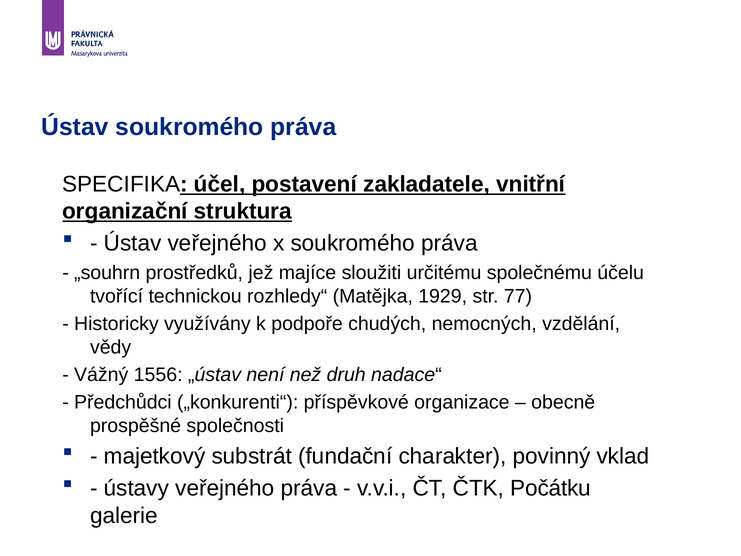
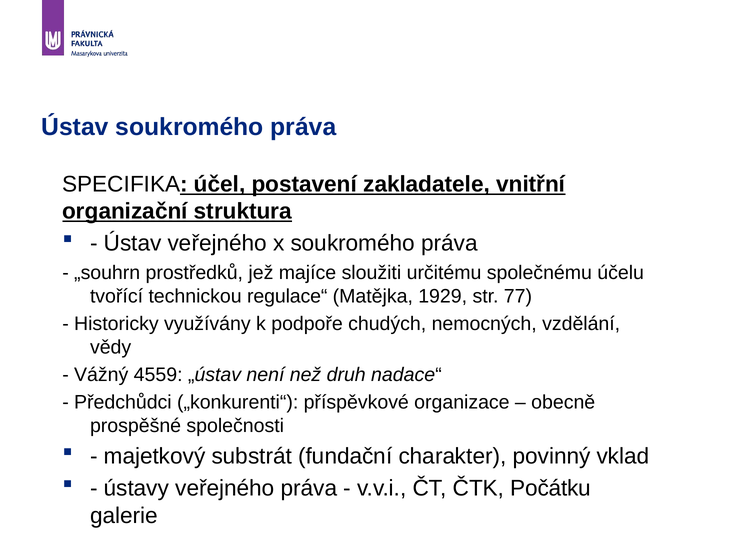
rozhledy“: rozhledy“ -> regulace“
1556: 1556 -> 4559
